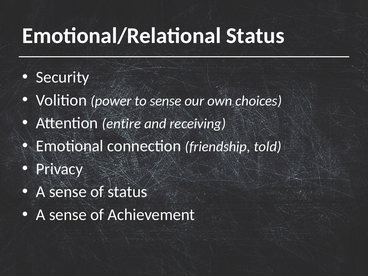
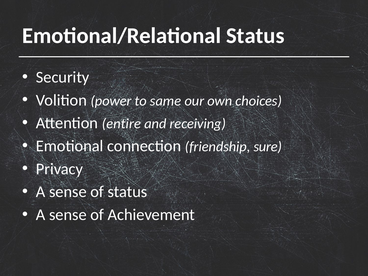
to sense: sense -> same
told: told -> sure
